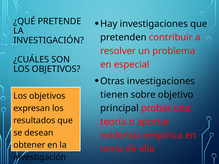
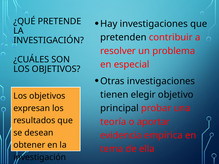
sobre: sobre -> elegir
